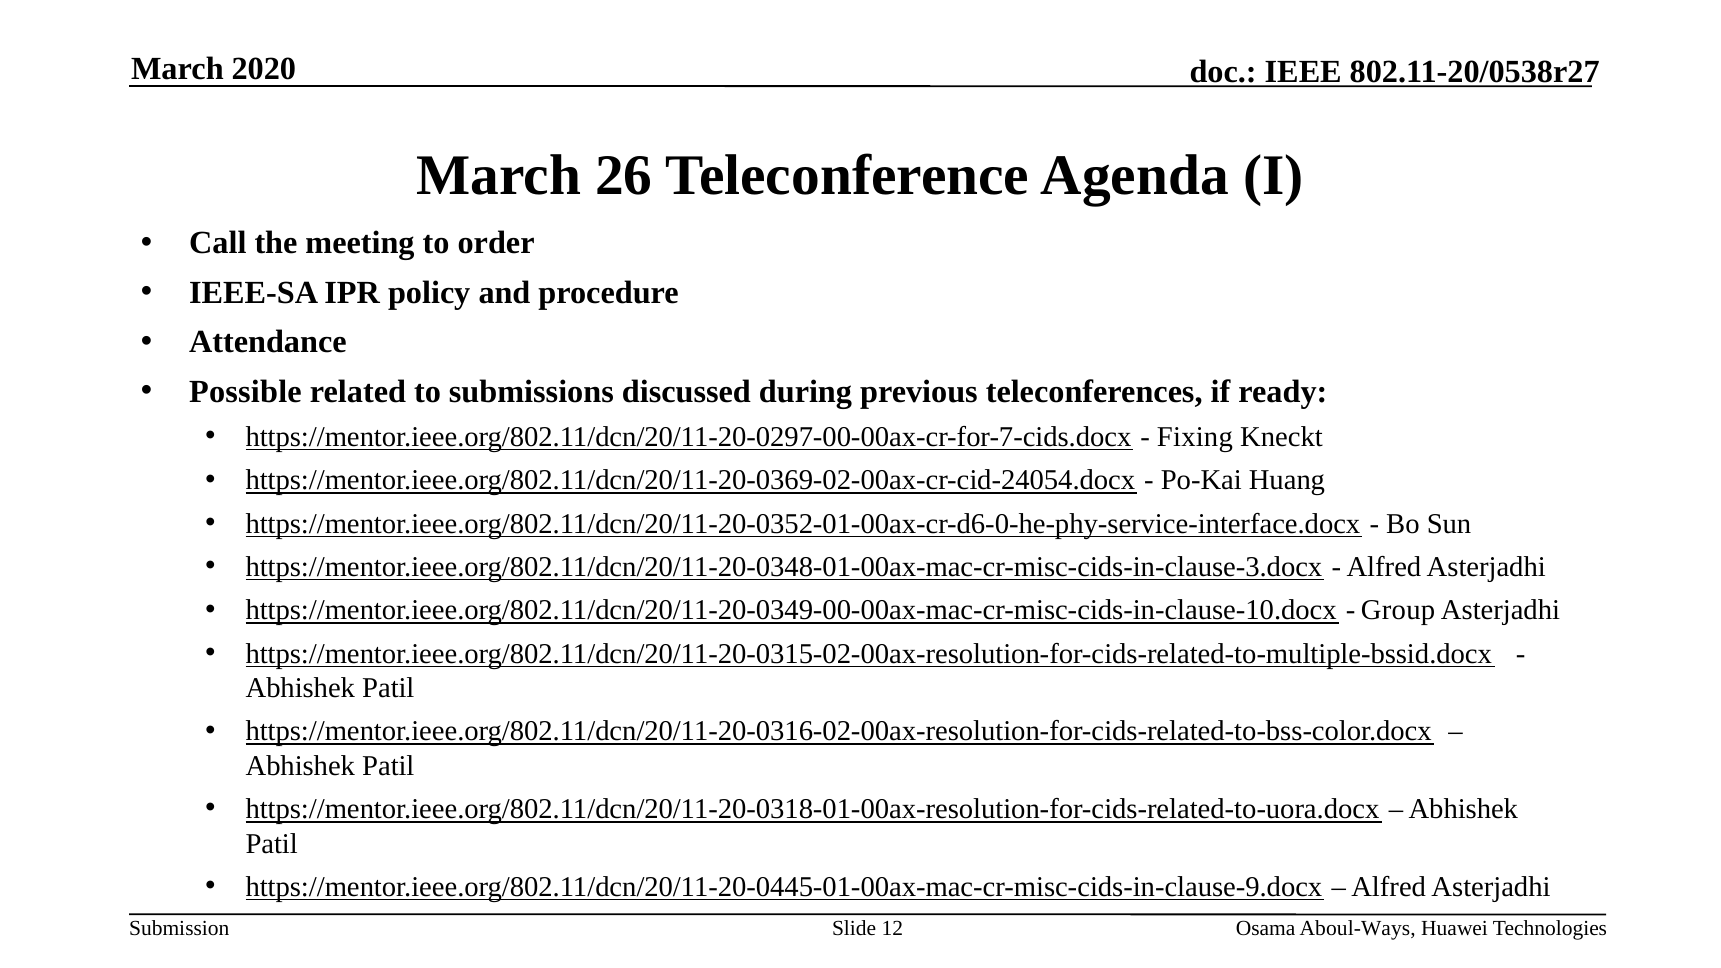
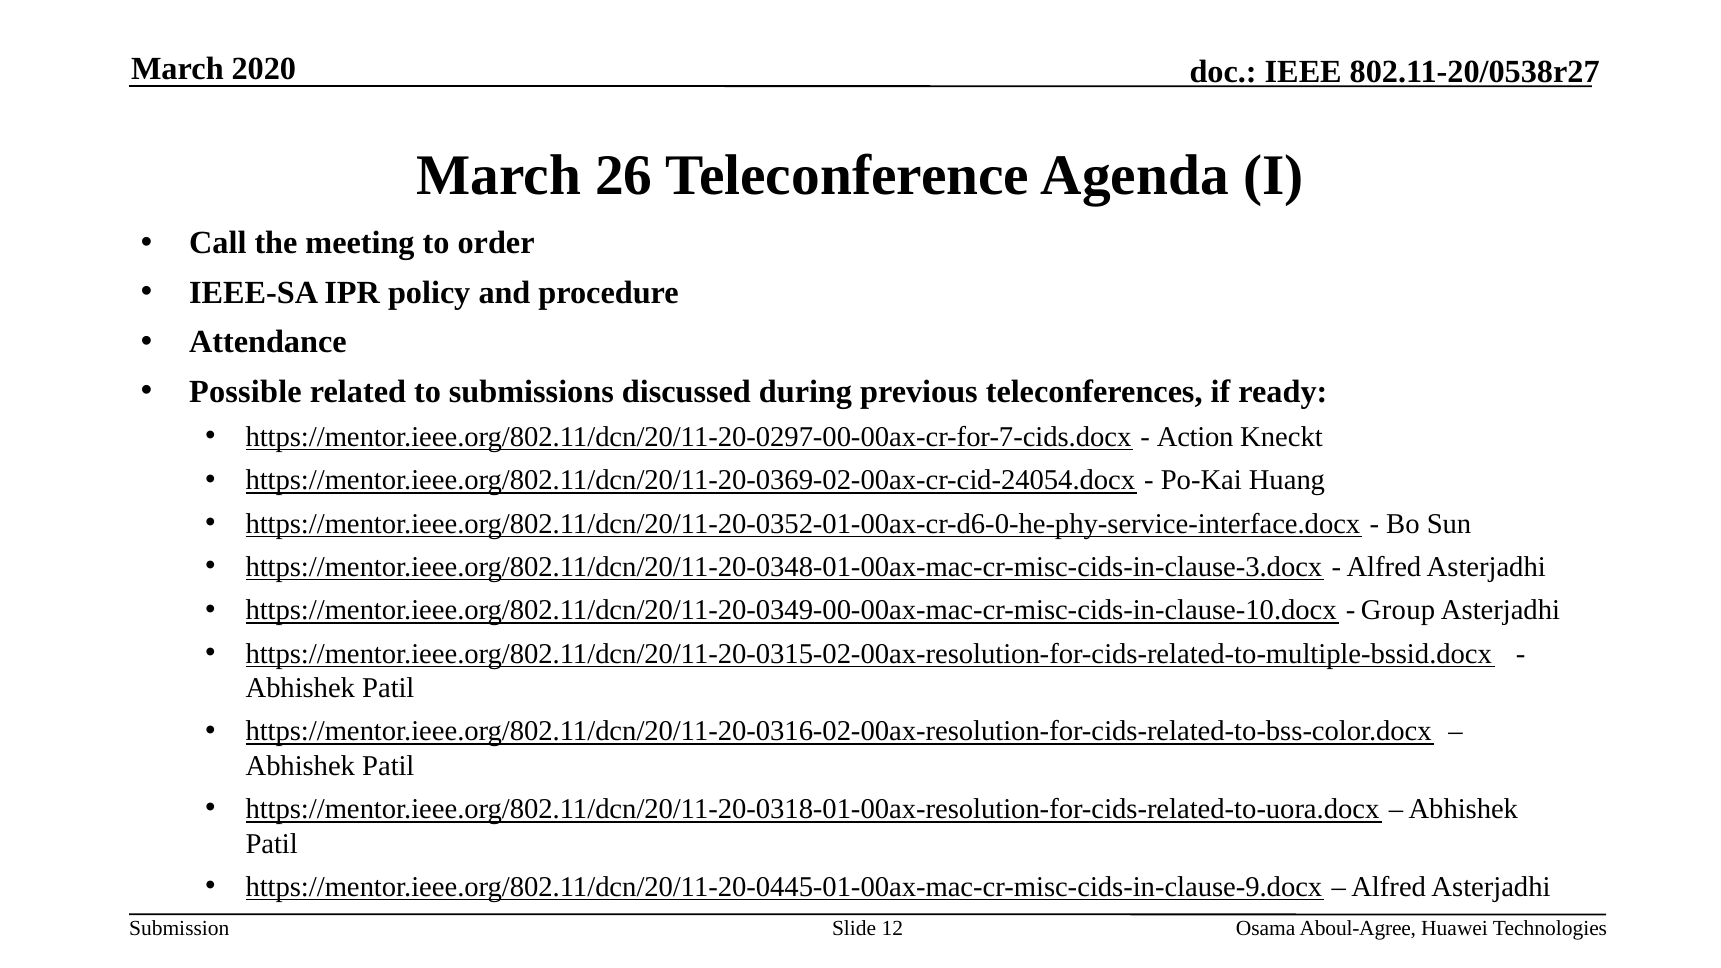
Fixing: Fixing -> Action
Aboul-Ways: Aboul-Ways -> Aboul-Agree
